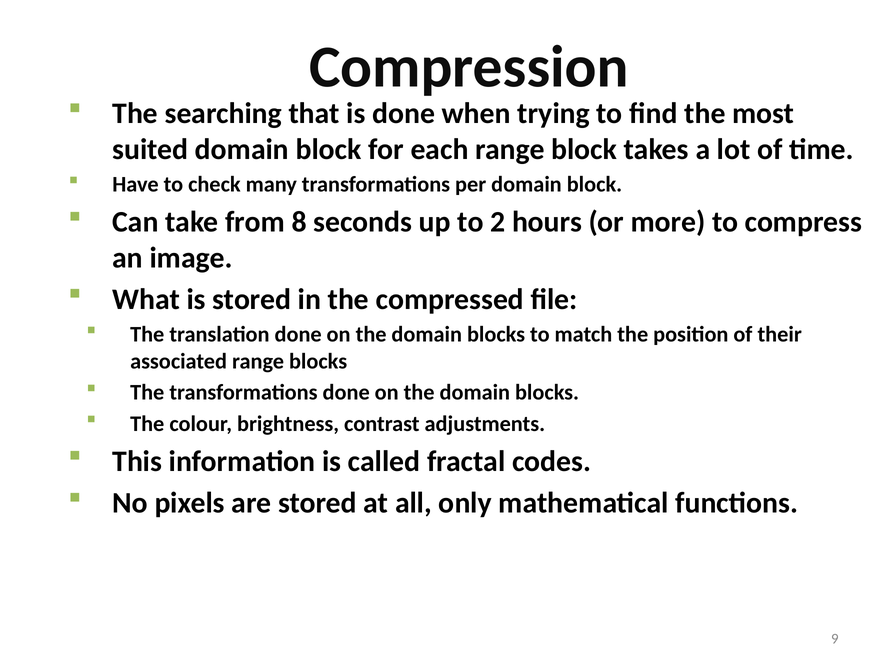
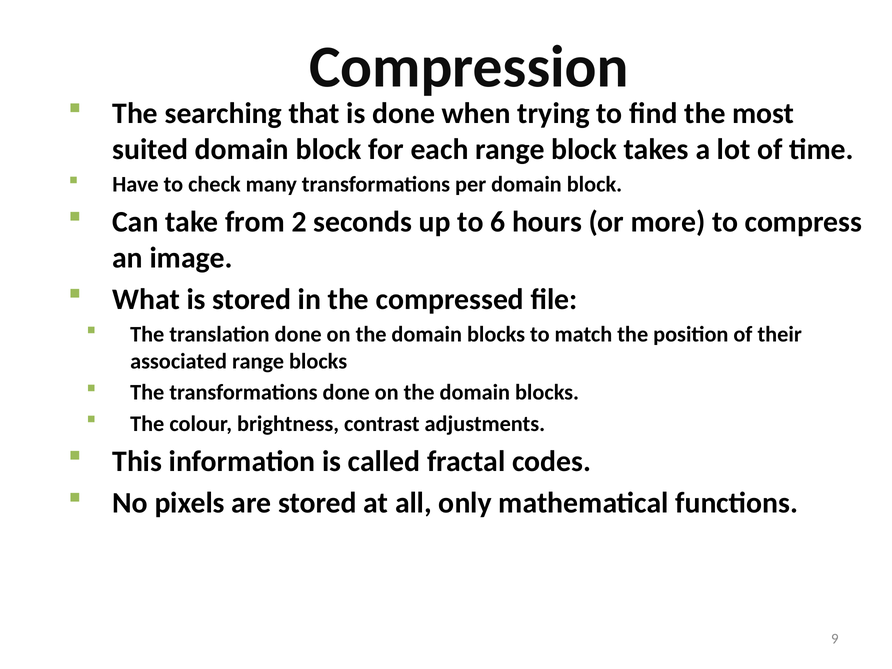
8: 8 -> 2
2: 2 -> 6
